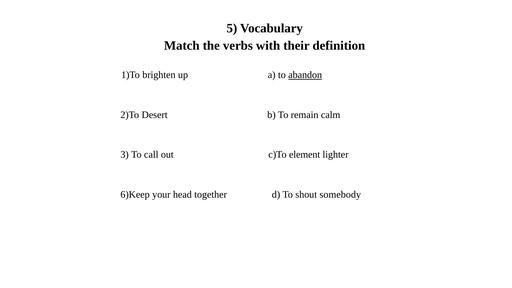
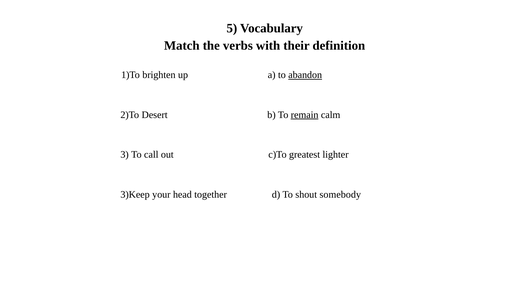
remain underline: none -> present
element: element -> greatest
6)Keep: 6)Keep -> 3)Keep
